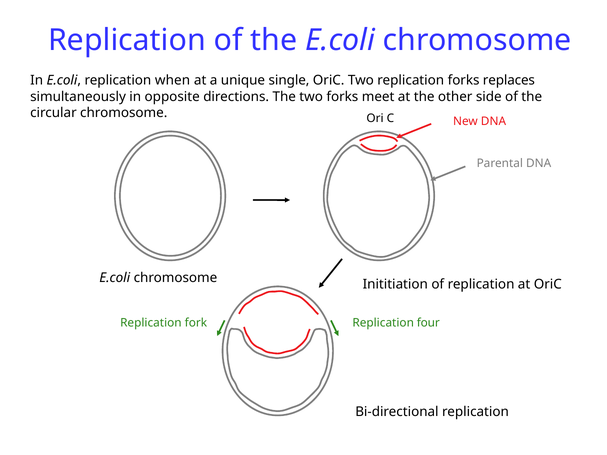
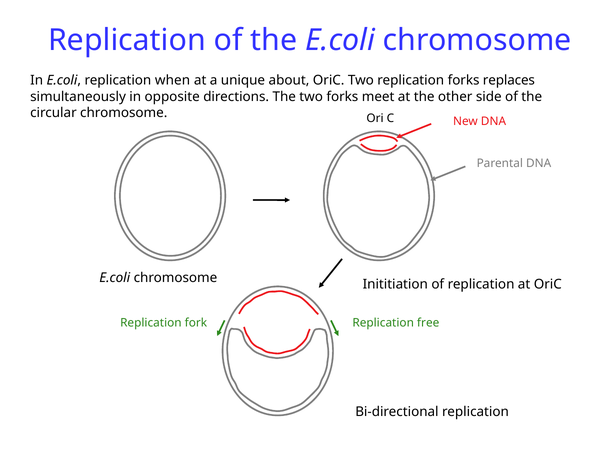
single: single -> about
four: four -> free
